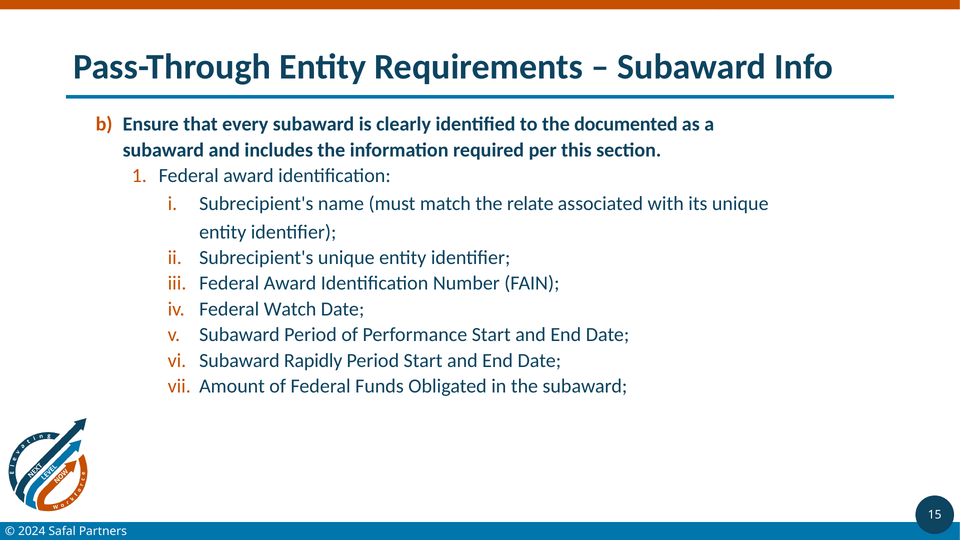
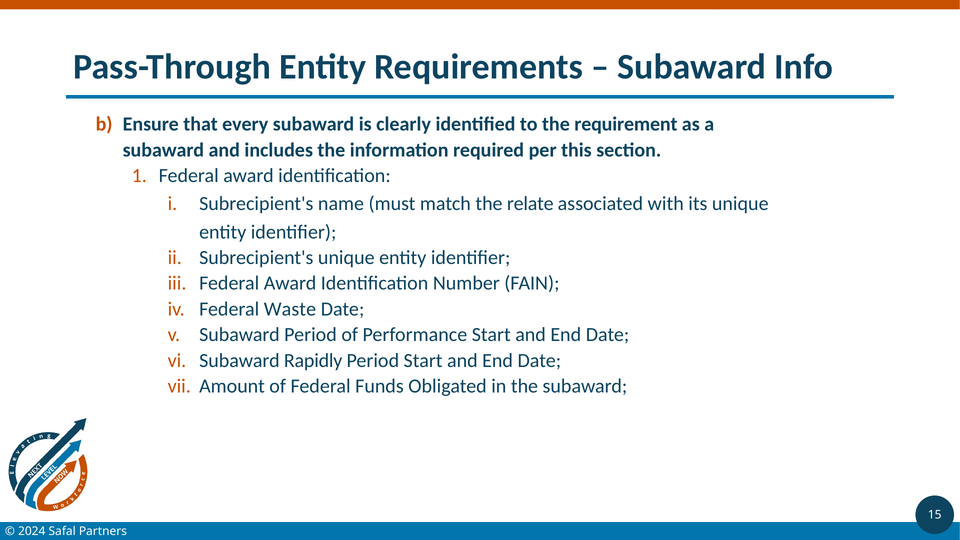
documented: documented -> requirement
Watch: Watch -> Waste
